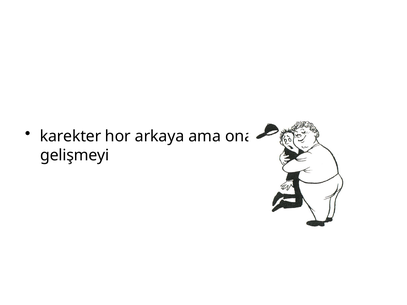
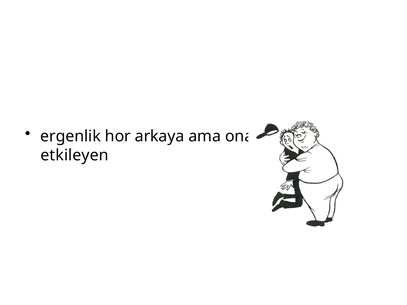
karekter: karekter -> ergenlik
gelişmeyi: gelişmeyi -> etkileyen
